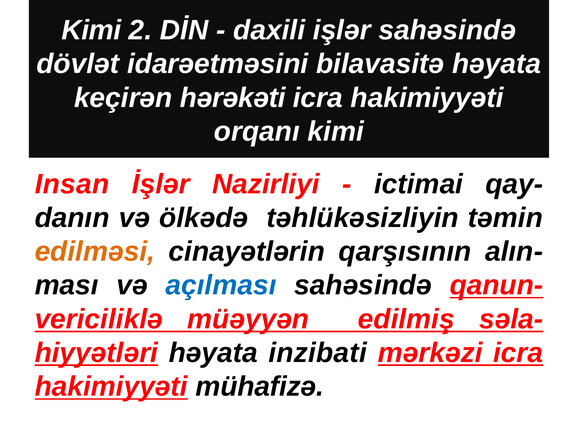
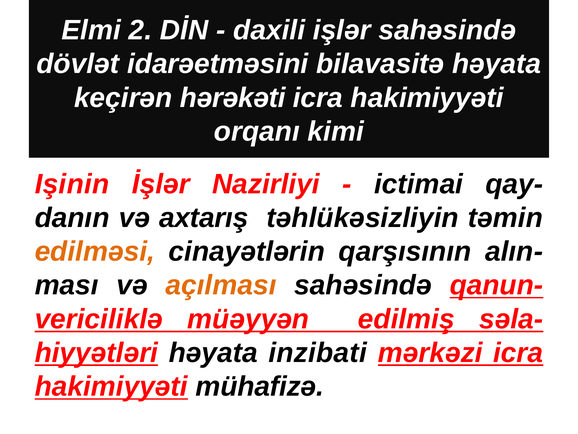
Kimi at (91, 30): Kimi -> Elmi
Insan: Insan -> Işinin
ölkədə: ölkədə -> axtarış
açılması colour: blue -> orange
